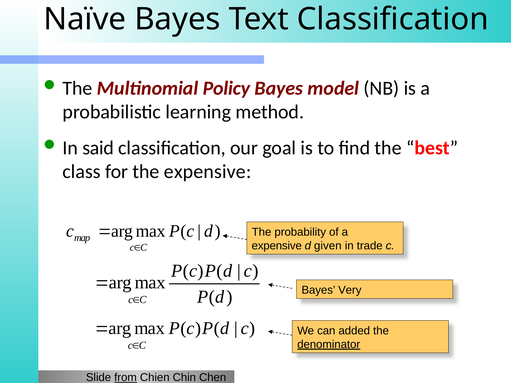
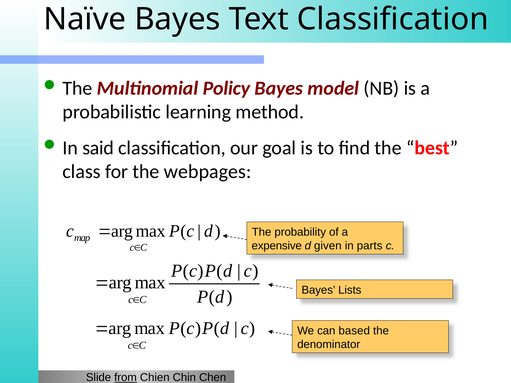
the expensive: expensive -> webpages
trade: trade -> parts
Very: Very -> Lists
added: added -> based
denominator underline: present -> none
